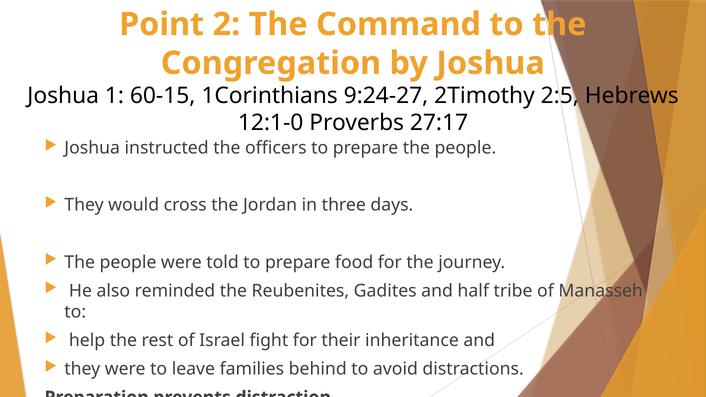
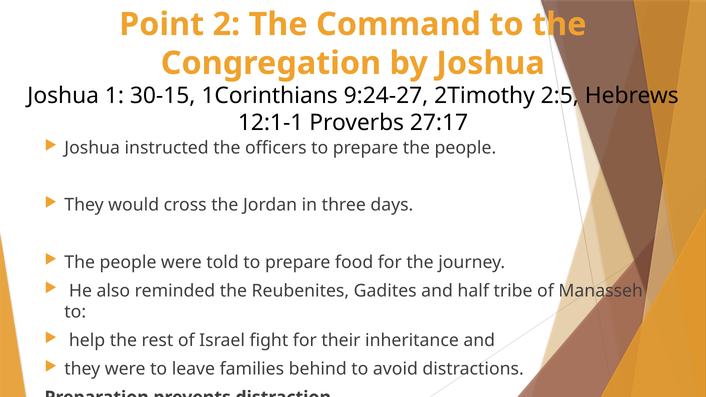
60-15: 60-15 -> 30-15
12:1-0: 12:1-0 -> 12:1-1
